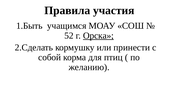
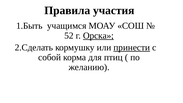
принести underline: none -> present
